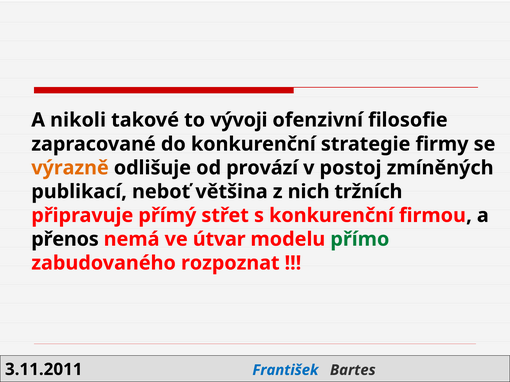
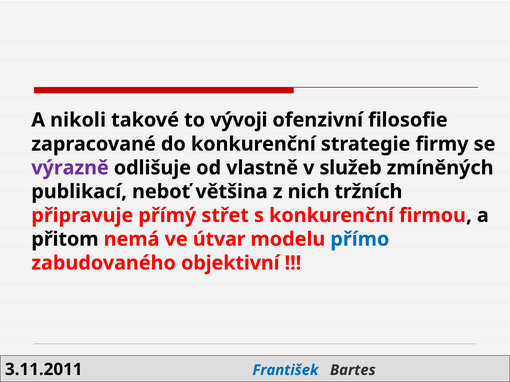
výrazně colour: orange -> purple
provází: provází -> vlastně
postoj: postoj -> služeb
přenos: přenos -> přitom
přímo colour: green -> blue
rozpoznat: rozpoznat -> objektivní
